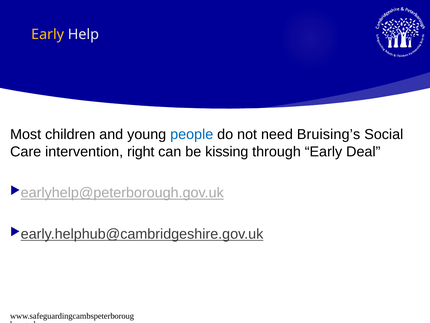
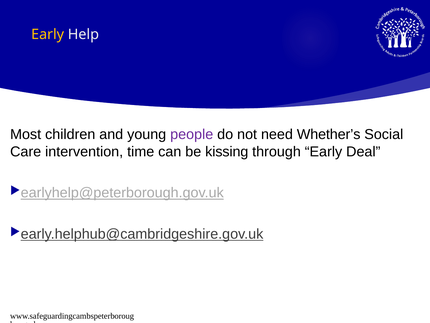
people colour: blue -> purple
Bruising’s: Bruising’s -> Whether’s
right: right -> time
